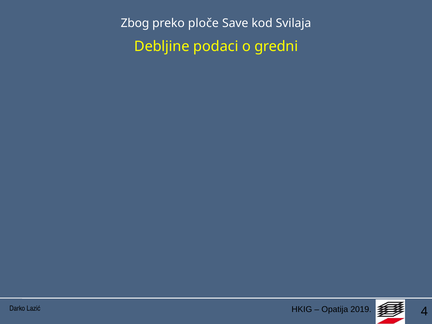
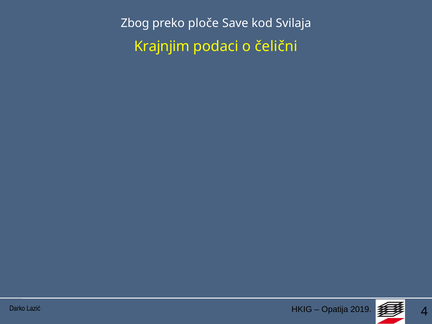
Debljine: Debljine -> Krajnjim
o gredni: gredni -> čelični
